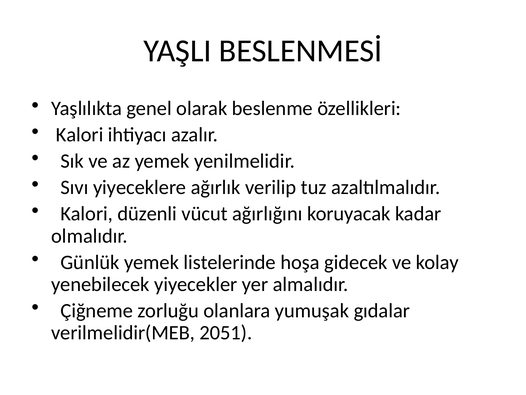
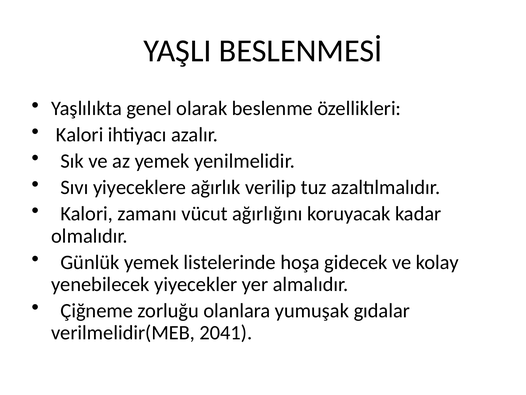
düzenli: düzenli -> zamanı
2051: 2051 -> 2041
